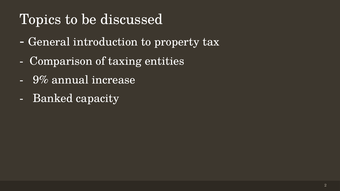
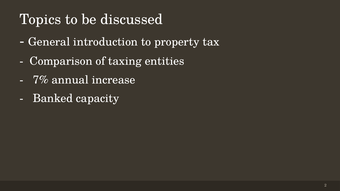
9%: 9% -> 7%
